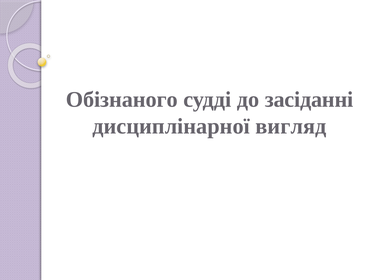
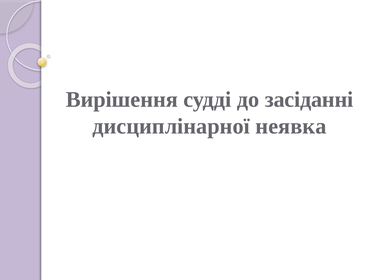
Обізнаного: Обізнаного -> Вирішення
вигляд: вигляд -> неявка
